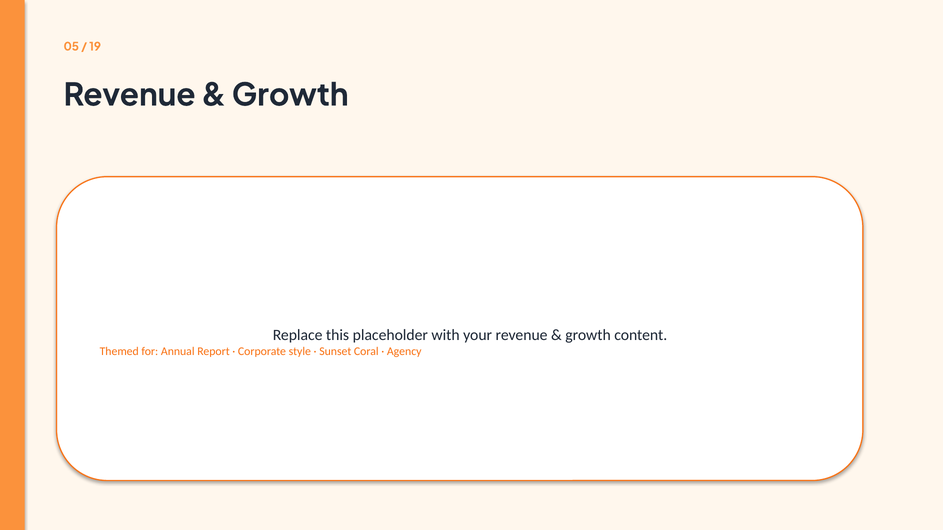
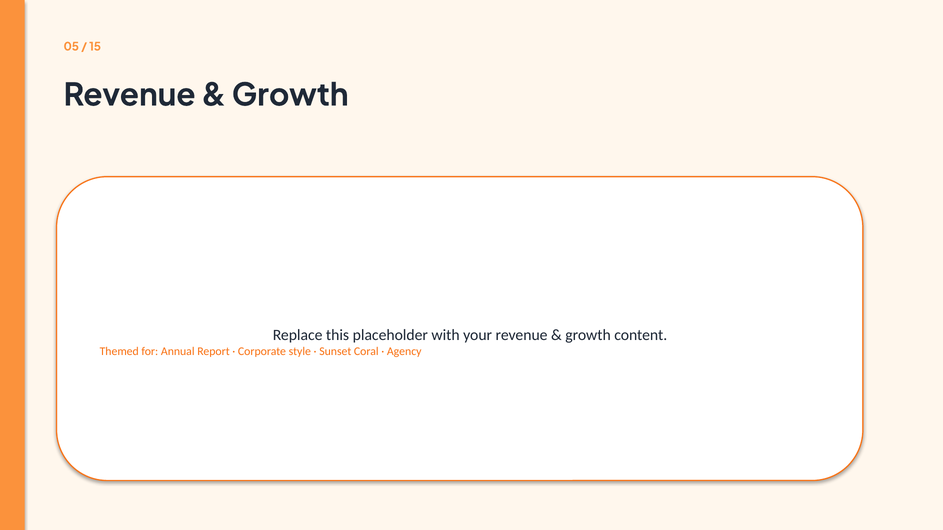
19: 19 -> 15
